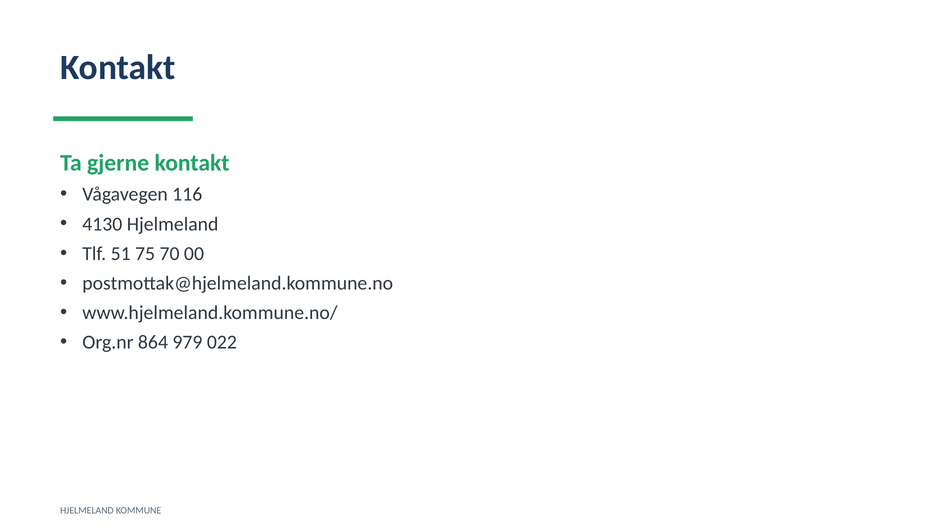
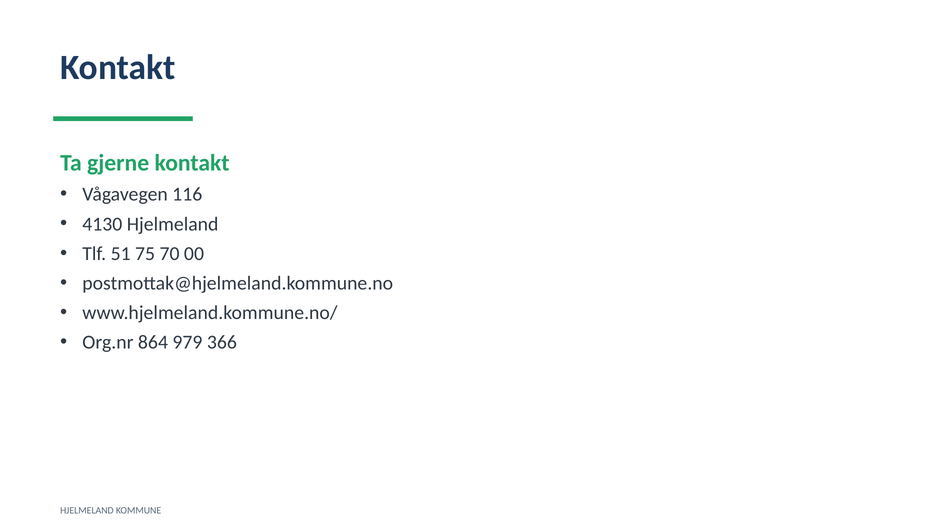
022: 022 -> 366
